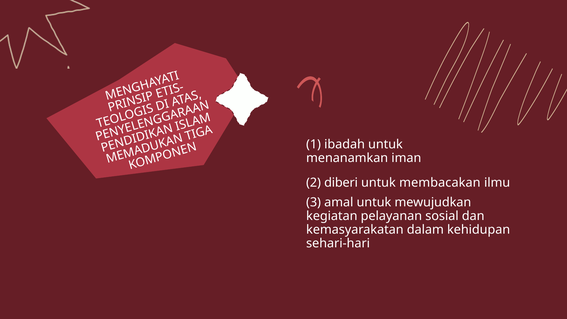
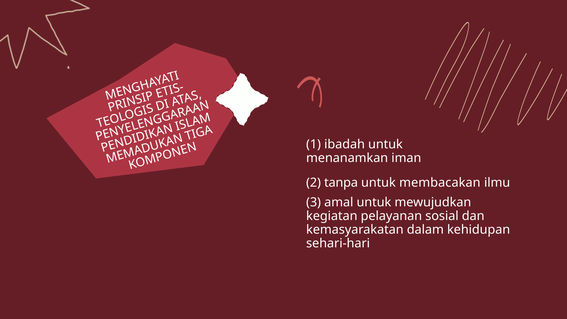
diberi: diberi -> tanpa
